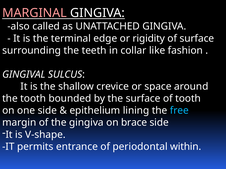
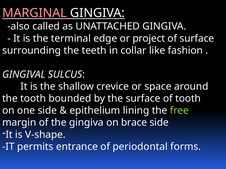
rigidity: rigidity -> project
free colour: light blue -> light green
within: within -> forms
